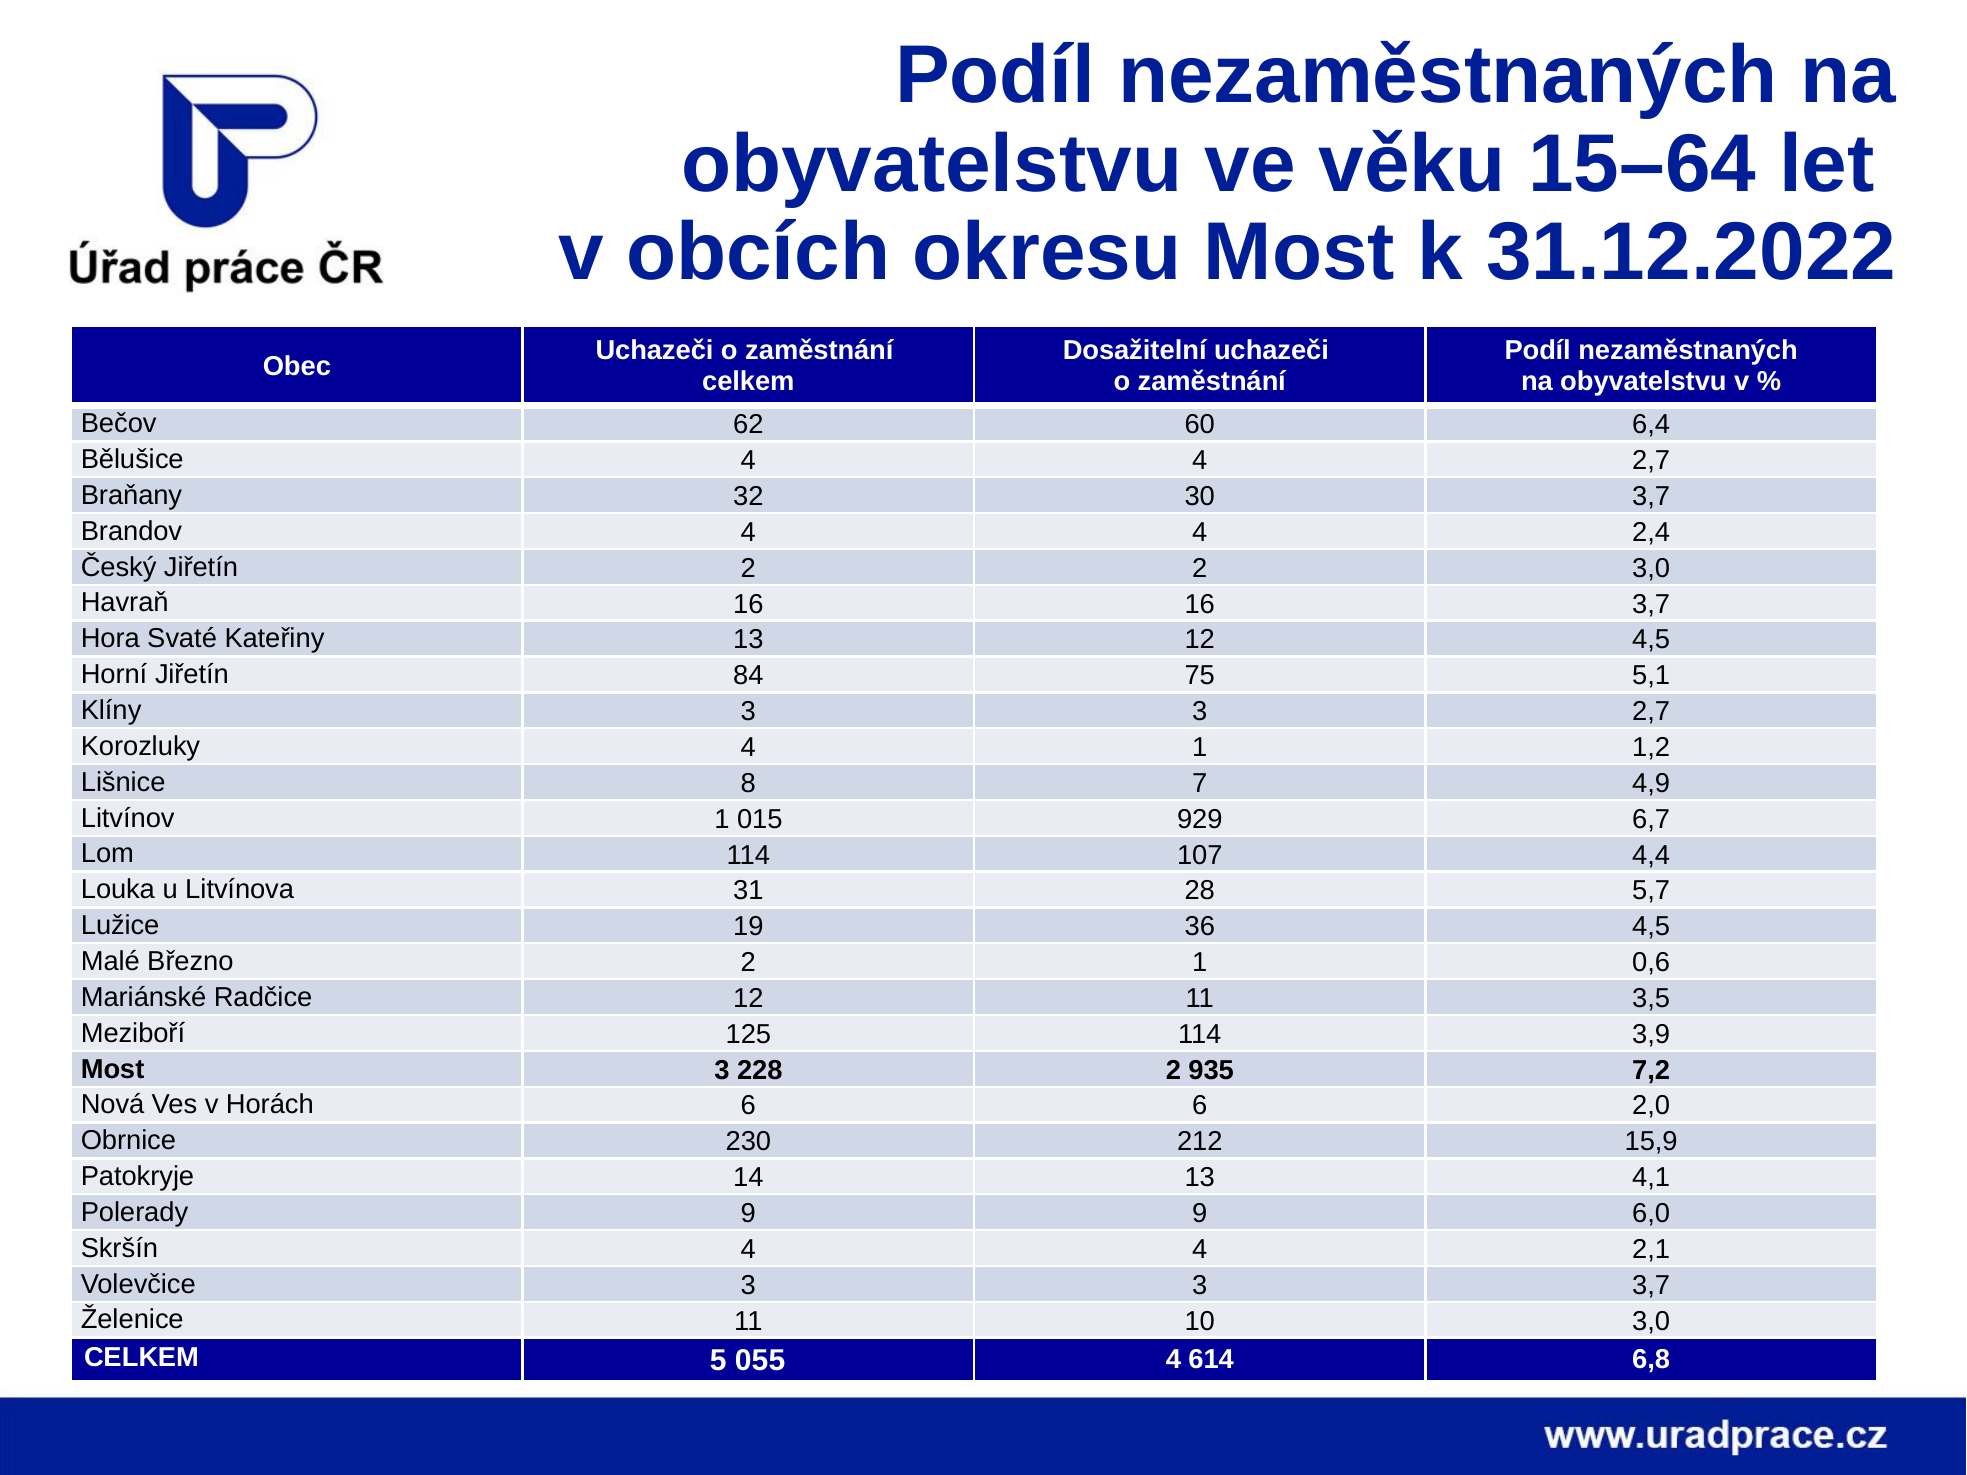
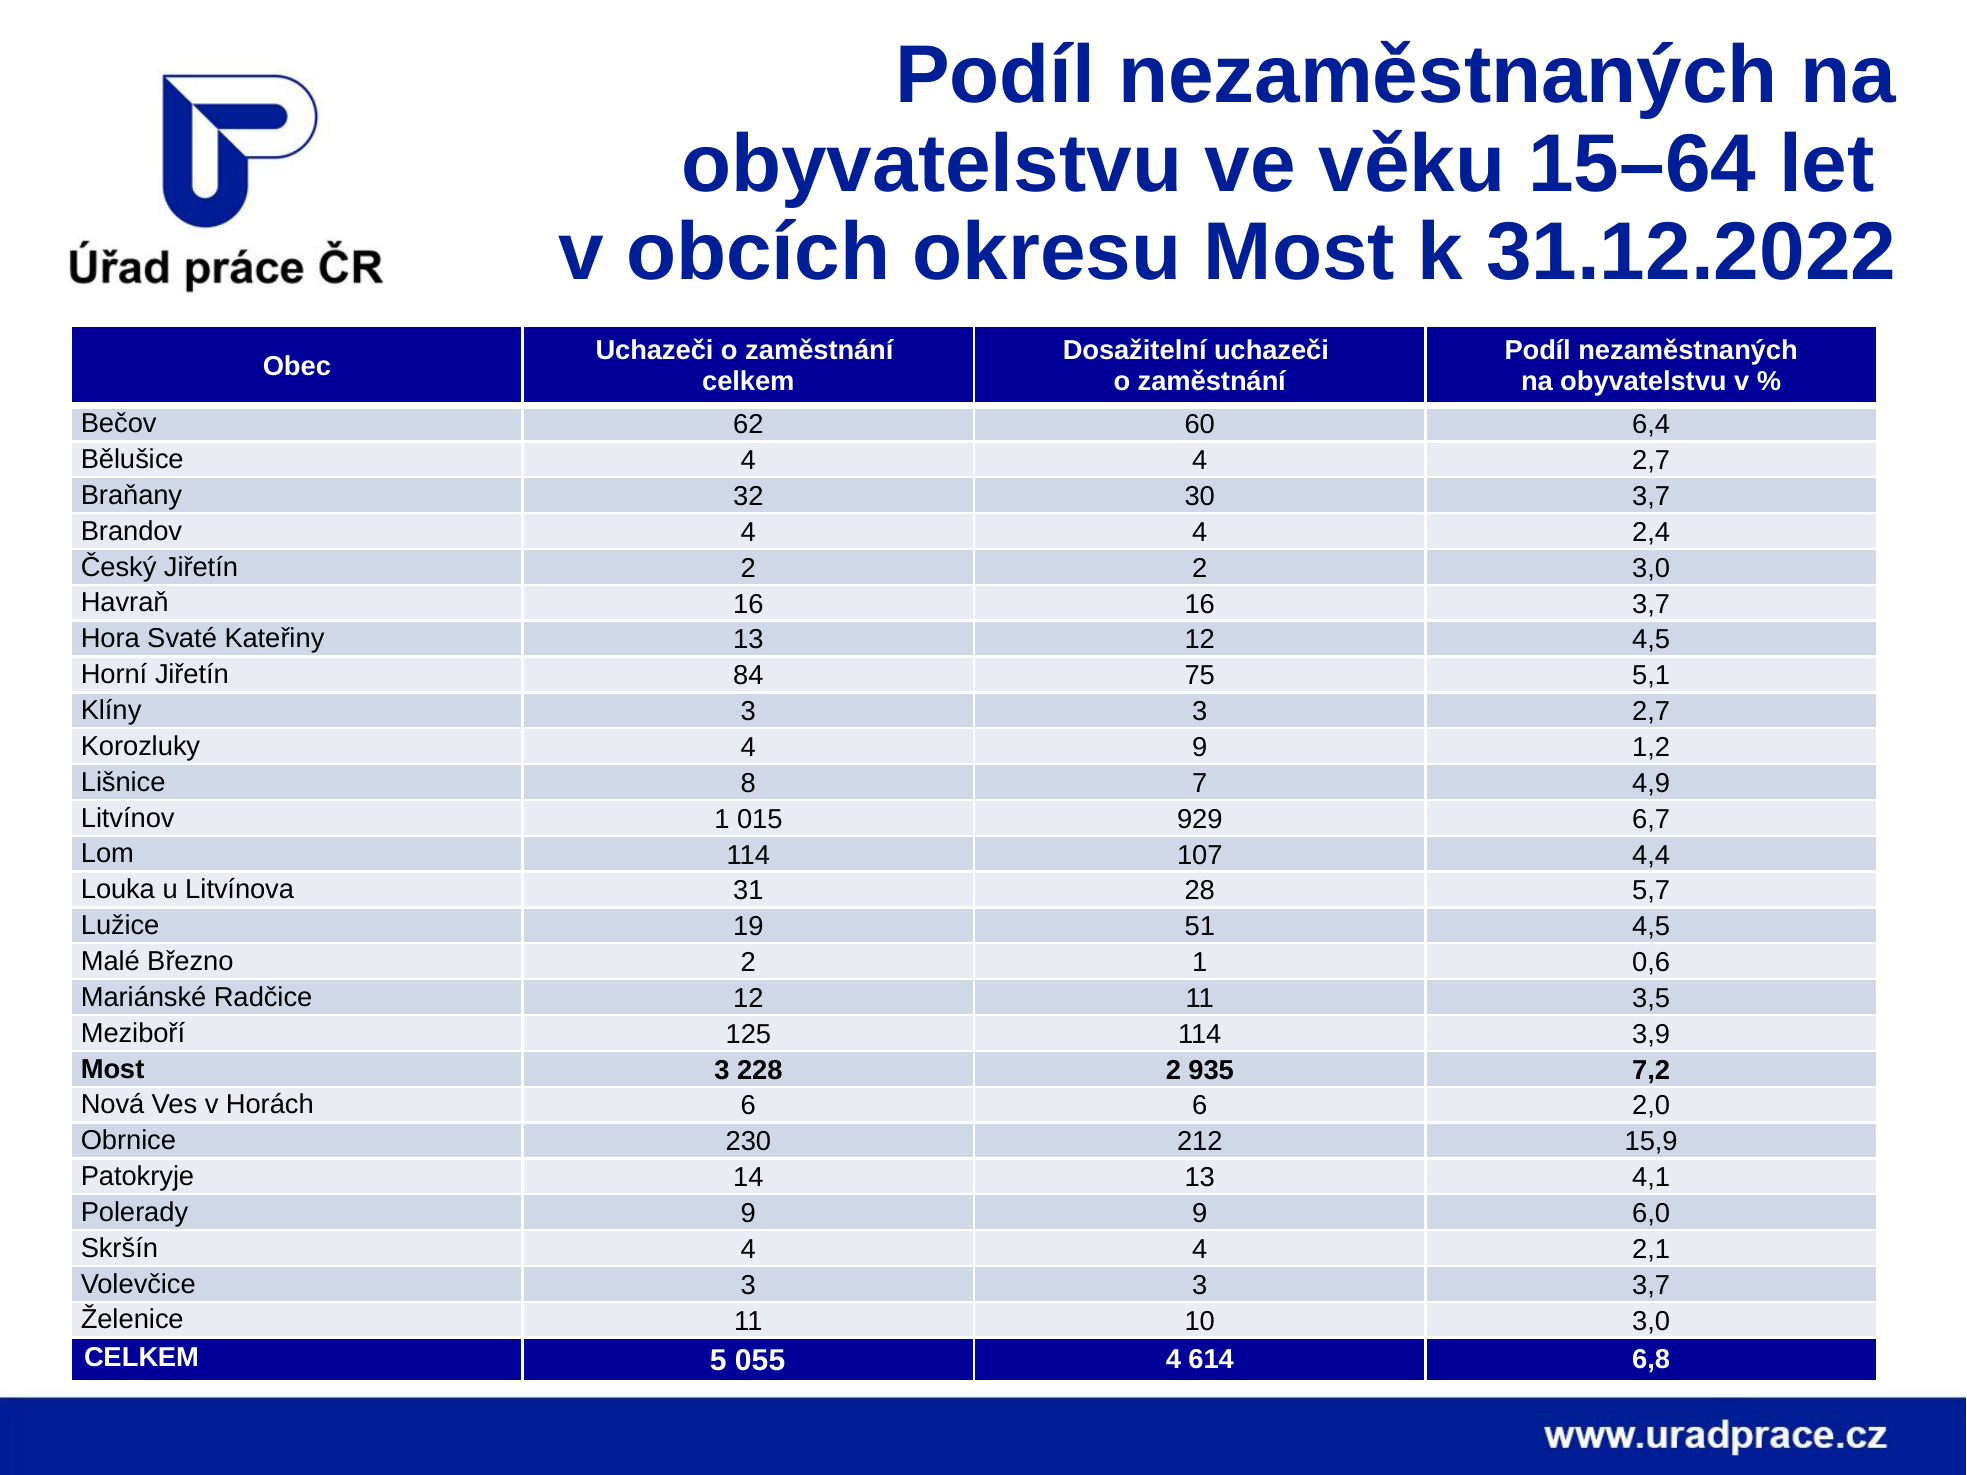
4 1: 1 -> 9
36: 36 -> 51
